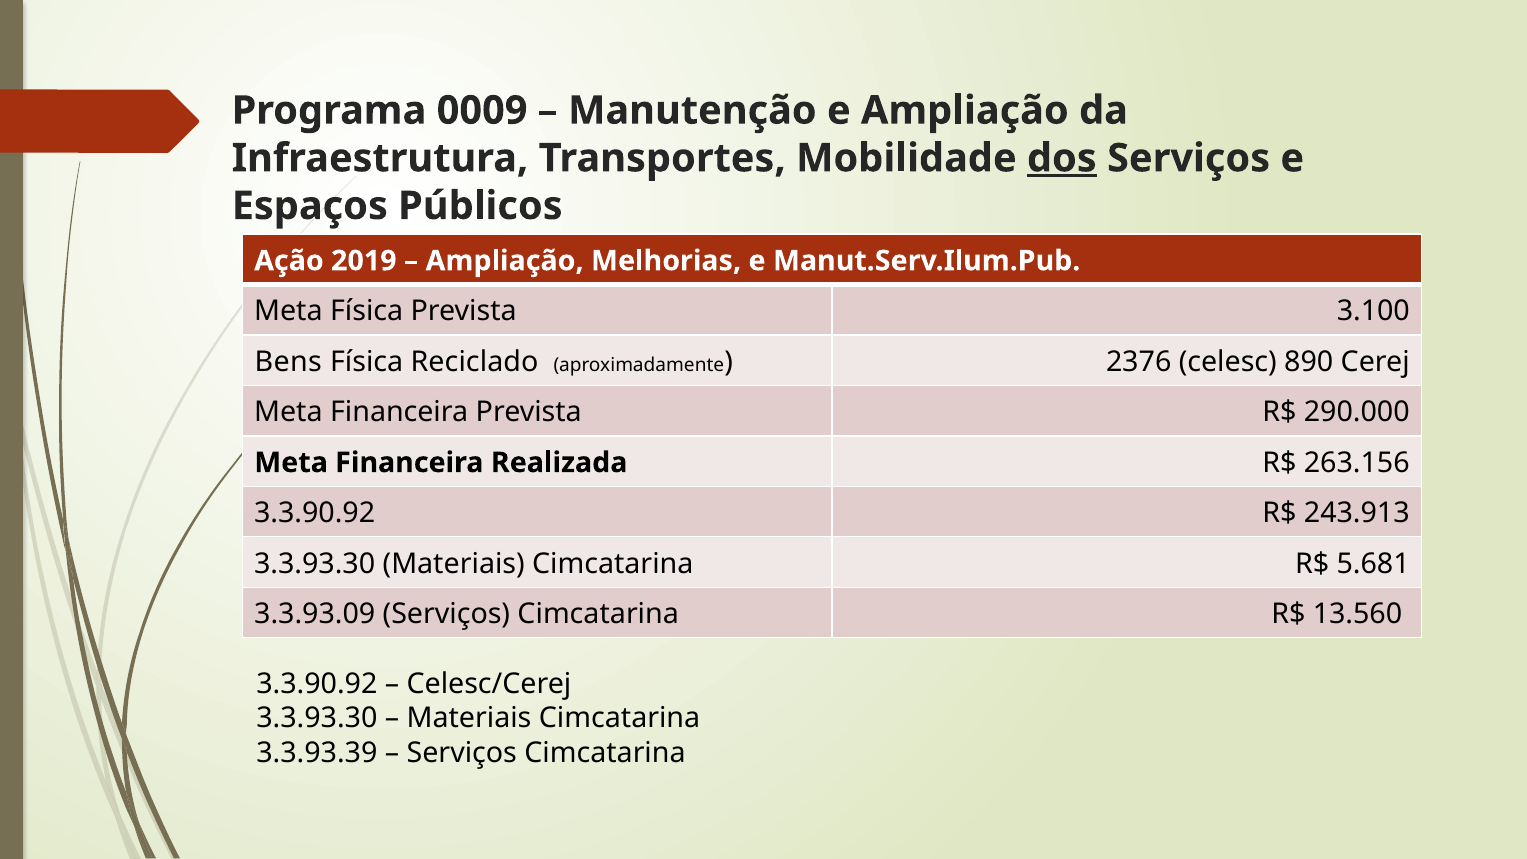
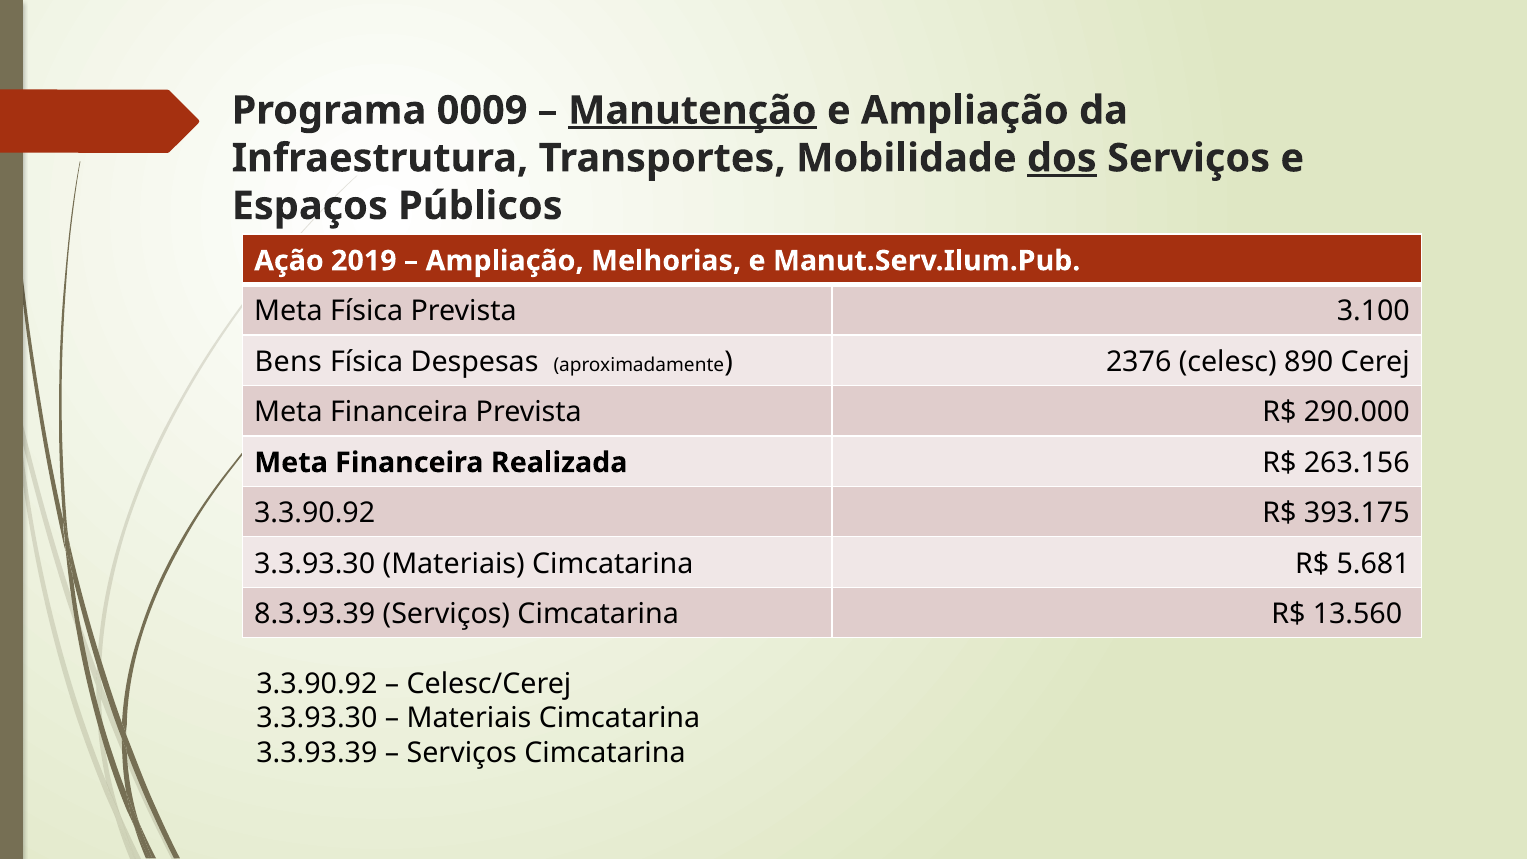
Manutenção underline: none -> present
Reciclado: Reciclado -> Despesas
243.913: 243.913 -> 393.175
3.3.93.09: 3.3.93.09 -> 8.3.93.39
